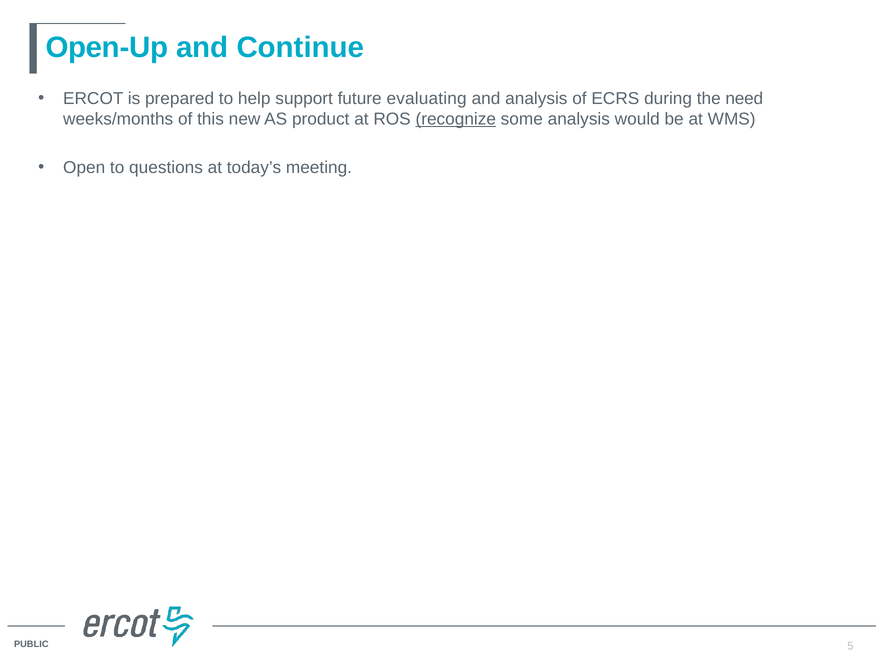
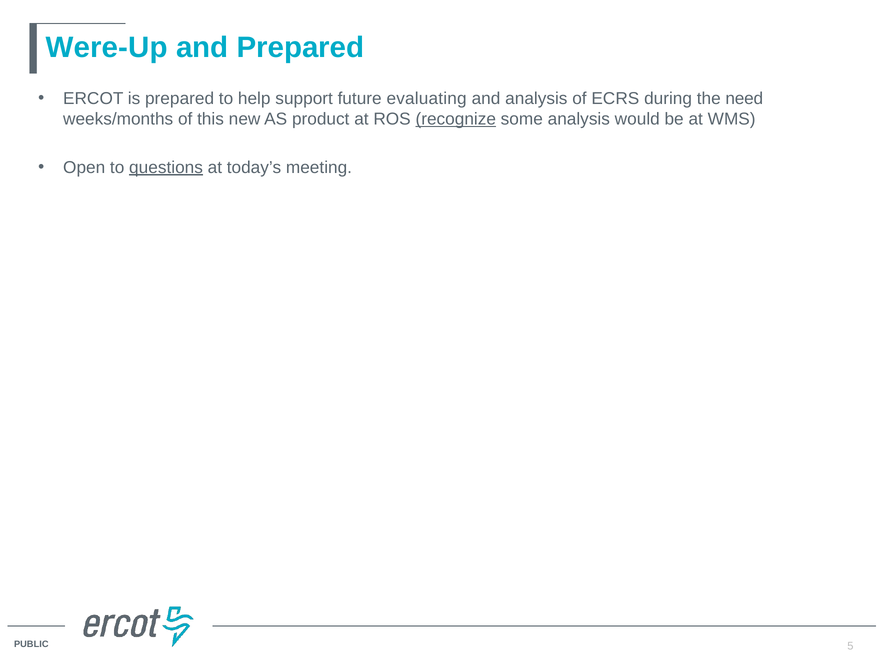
Open-Up: Open-Up -> Were-Up
and Continue: Continue -> Prepared
questions underline: none -> present
